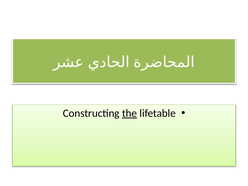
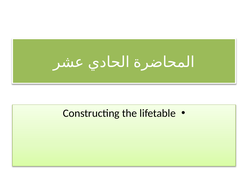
the underline: present -> none
